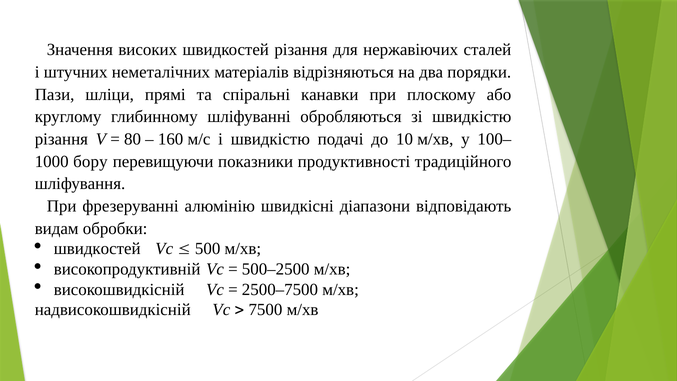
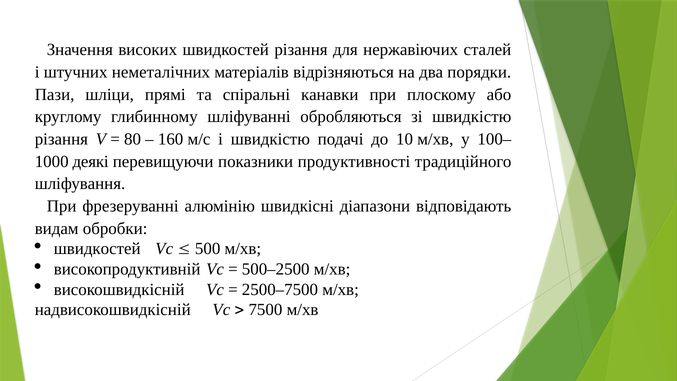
бору: бору -> деякі
